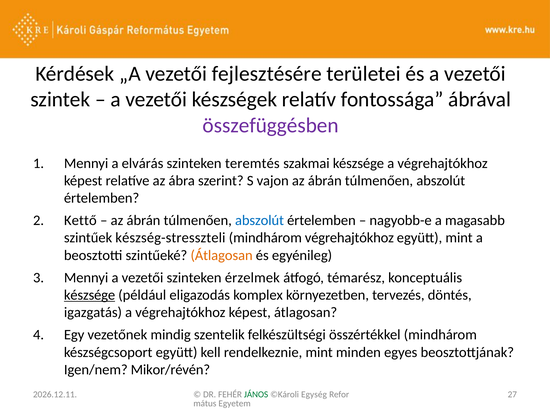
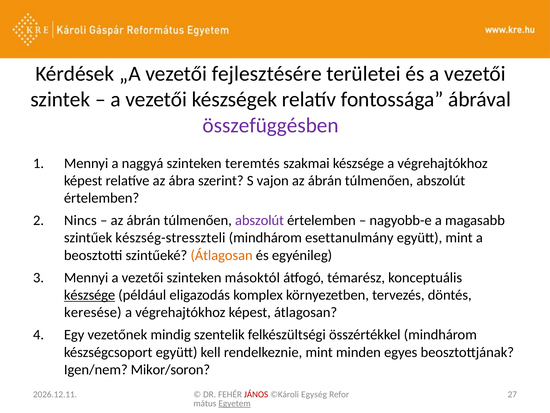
elvárás: elvárás -> naggyá
Kettő: Kettő -> Nincs
abszolút at (260, 220) colour: blue -> purple
mindhárom végrehajtókhoz: végrehajtókhoz -> esettanulmány
érzelmek: érzelmek -> másoktól
igazgatás: igazgatás -> keresése
Mikor/révén: Mikor/révén -> Mikor/soron
JÁNOS colour: green -> red
Egyetem underline: none -> present
